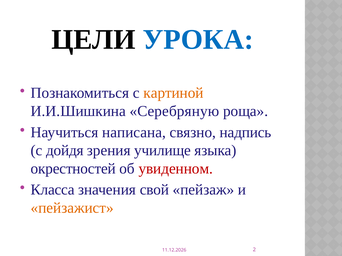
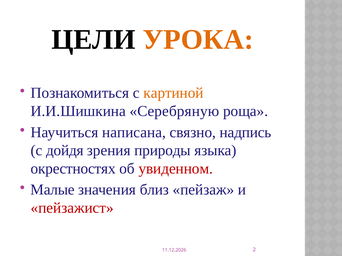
УРОКА colour: blue -> orange
училище: училище -> природы
окрестностей: окрестностей -> окрестностях
Класса: Класса -> Малые
свой: свой -> близ
пейзажист colour: orange -> red
